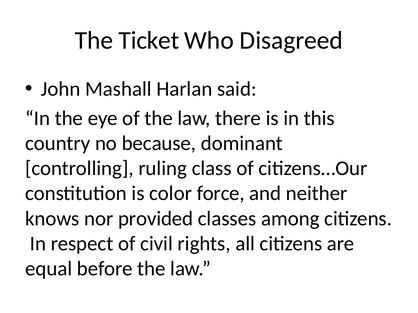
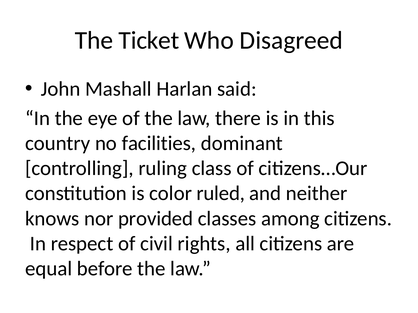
because: because -> facilities
force: force -> ruled
